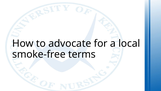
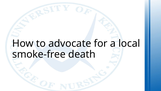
terms: terms -> death
